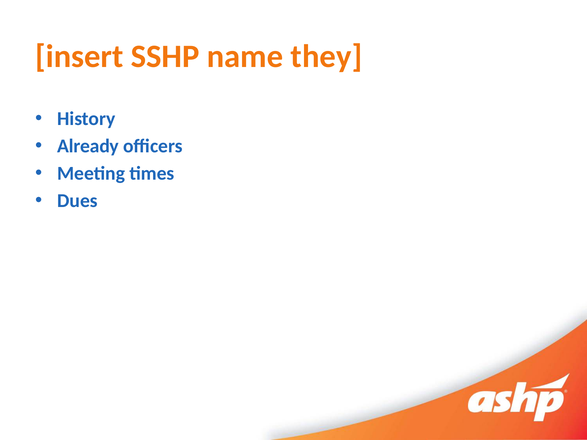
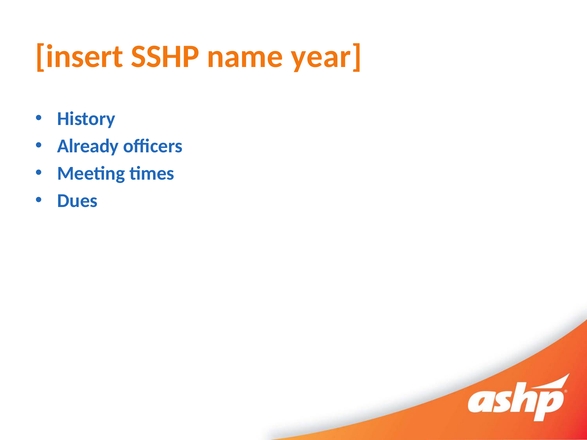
they: they -> year
